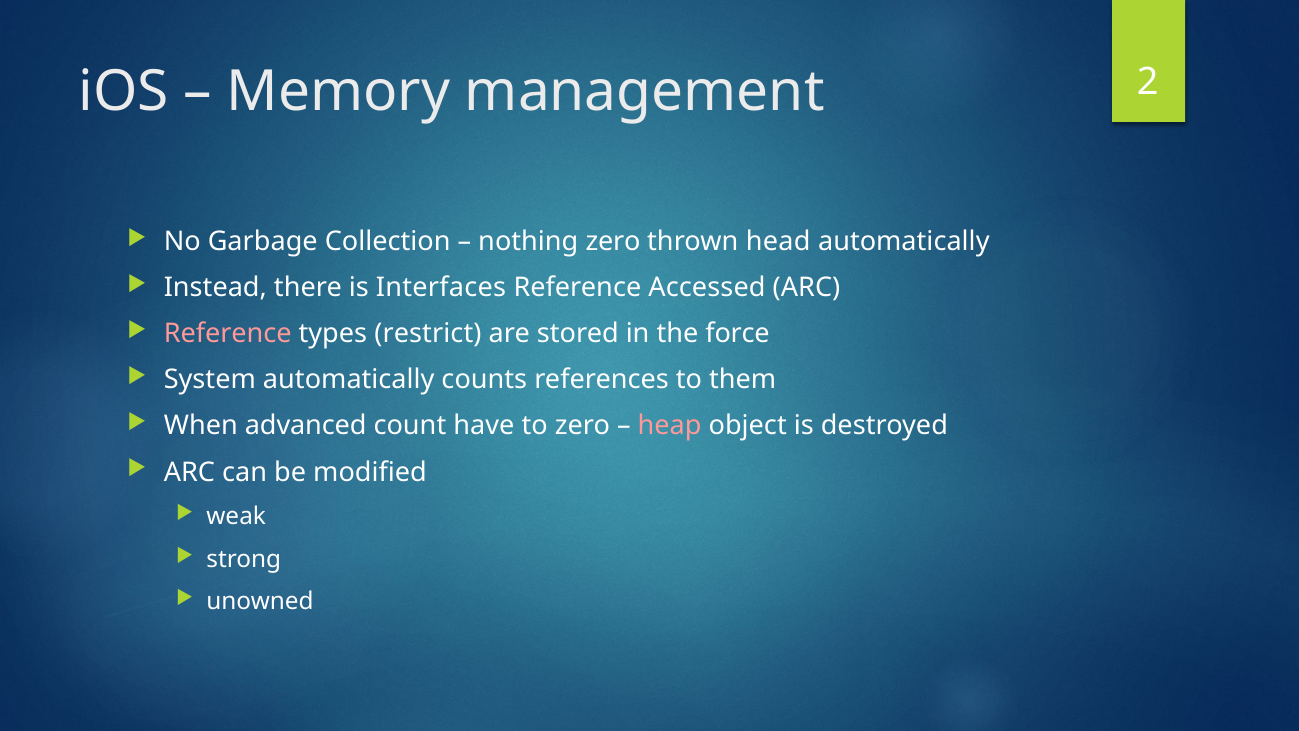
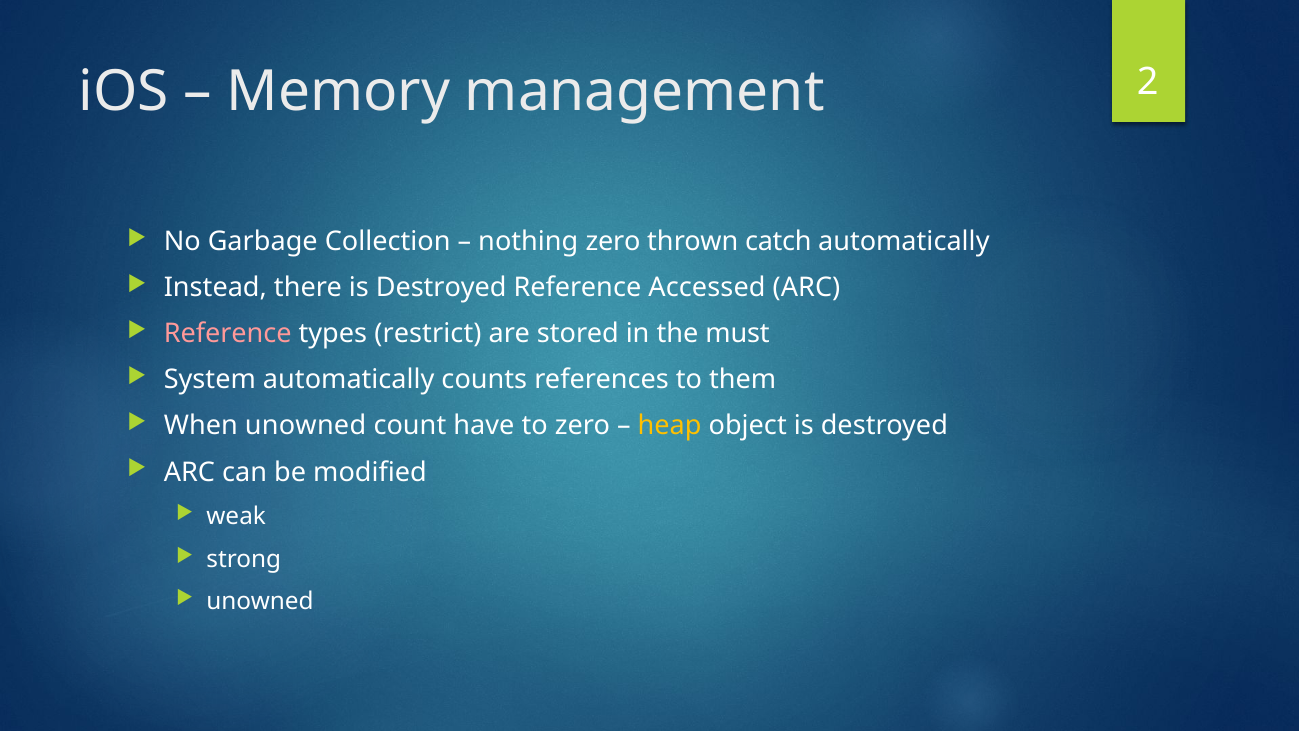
head: head -> catch
there is Interfaces: Interfaces -> Destroyed
force: force -> must
When advanced: advanced -> unowned
heap colour: pink -> yellow
